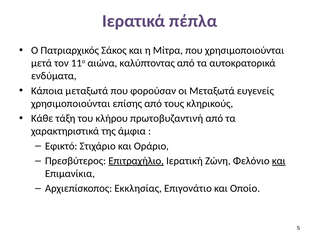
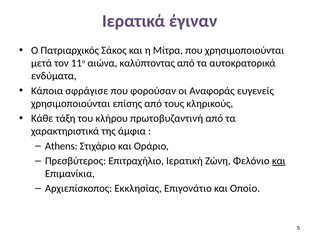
πέπλα: πέπλα -> έγιναν
Κάποια μεταξωτά: μεταξωτά -> σφράγισε
οι Μεταξωτά: Μεταξωτά -> Αναφοράς
Εφικτό: Εφικτό -> Athens
Επιτραχήλιο underline: present -> none
